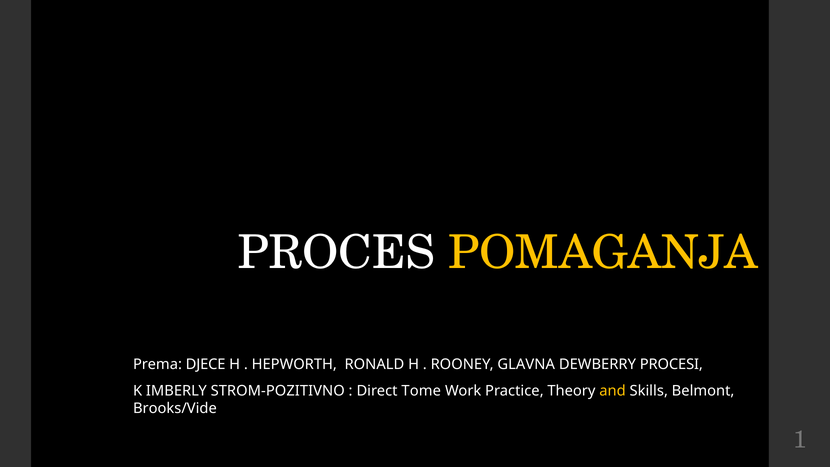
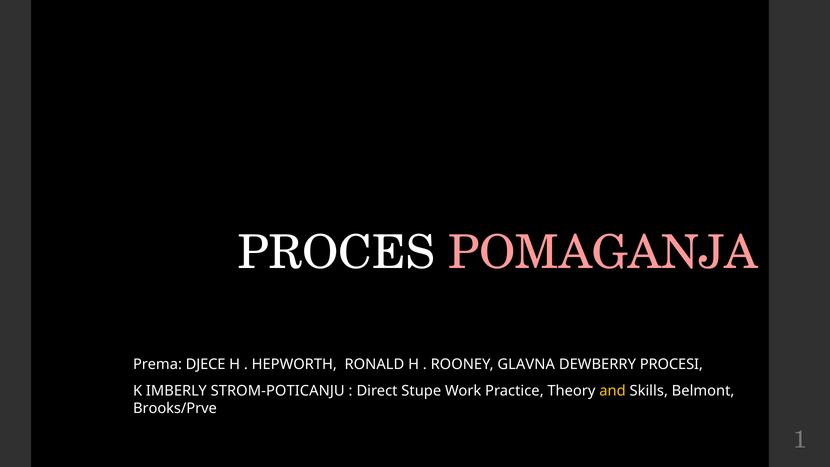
POMAGANJA colour: yellow -> pink
STROM-POZITIVNO: STROM-POZITIVNO -> STROM-POTICANJU
Tome: Tome -> Stupe
Brooks/Vide: Brooks/Vide -> Brooks/Prve
